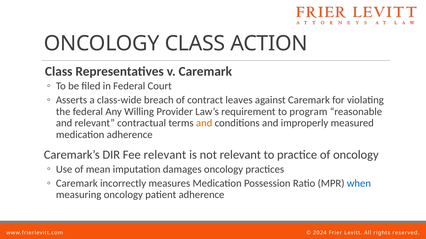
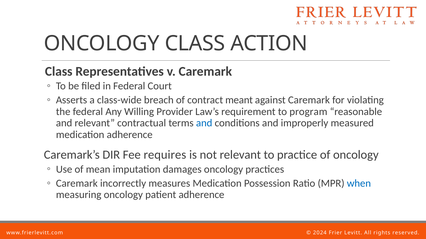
leaves: leaves -> meant
and at (204, 123) colour: orange -> blue
Fee relevant: relevant -> requires
